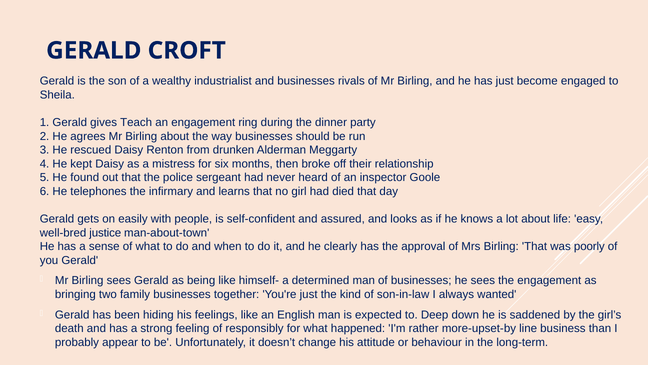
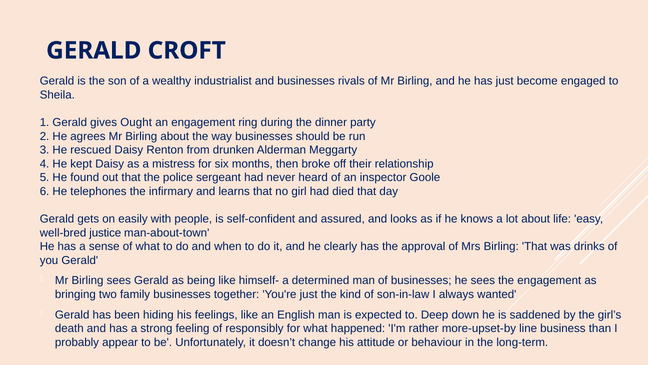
Teach: Teach -> Ought
poorly: poorly -> drinks
